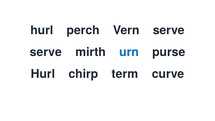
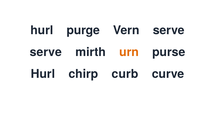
perch: perch -> purge
urn colour: blue -> orange
term: term -> curb
